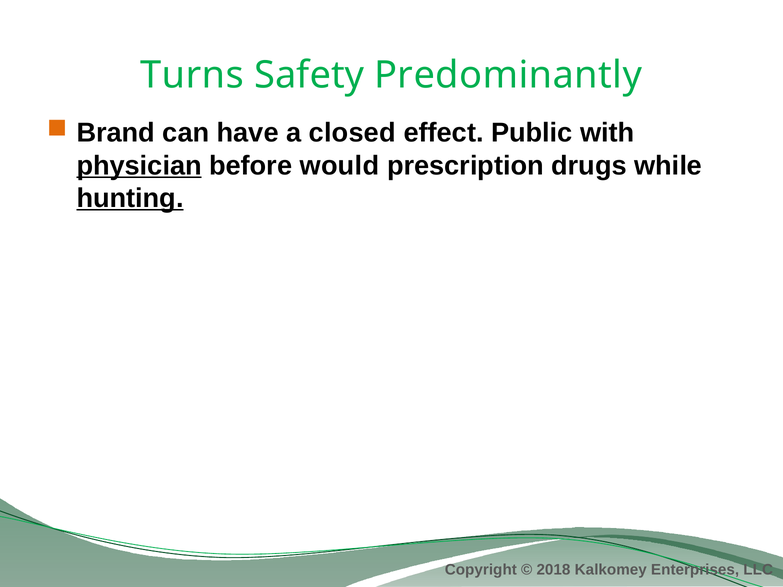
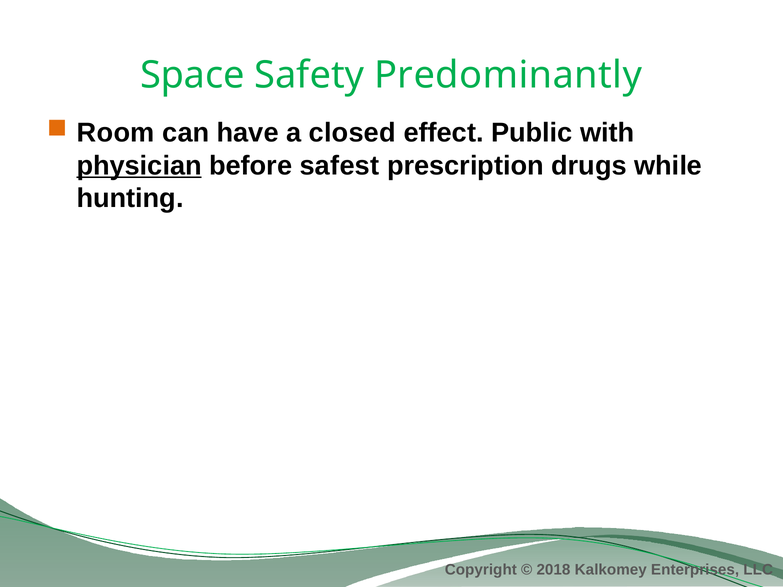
Turns: Turns -> Space
Brand: Brand -> Room
would: would -> safest
hunting underline: present -> none
